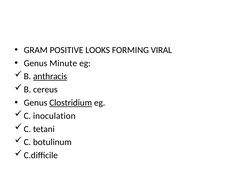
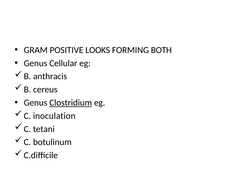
VIRAL: VIRAL -> BOTH
Minute: Minute -> Cellular
anthracis underline: present -> none
